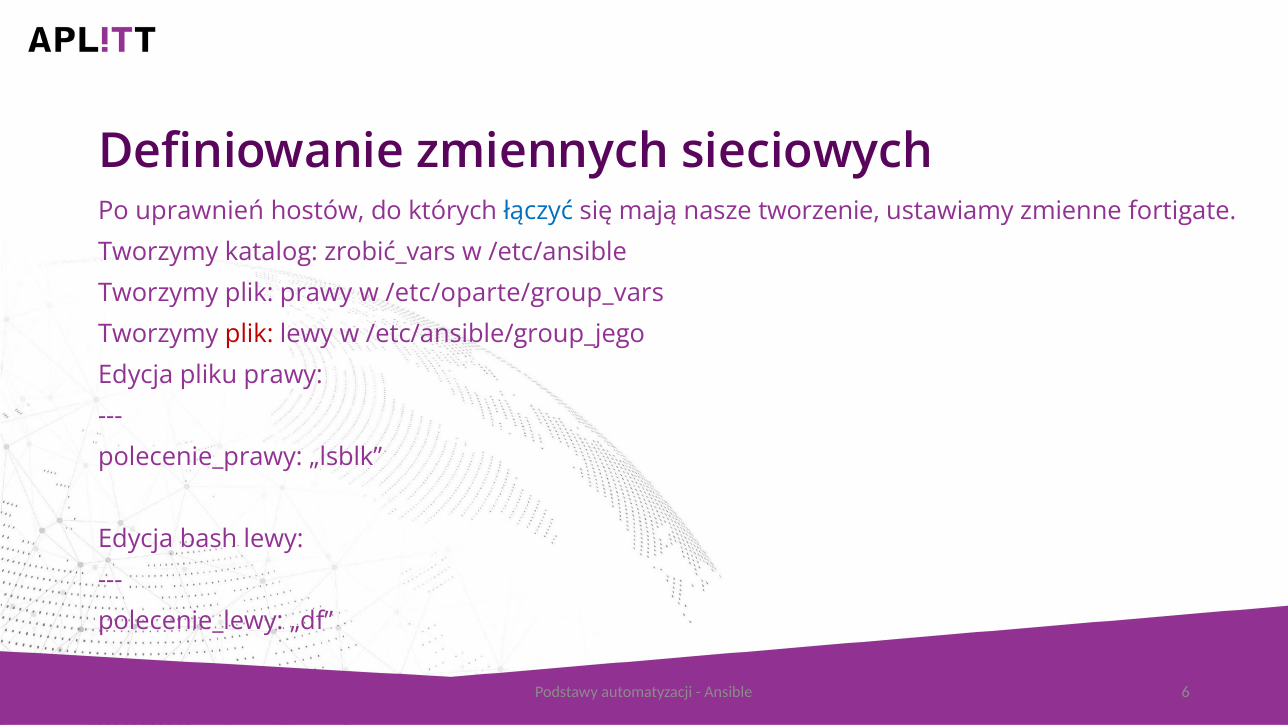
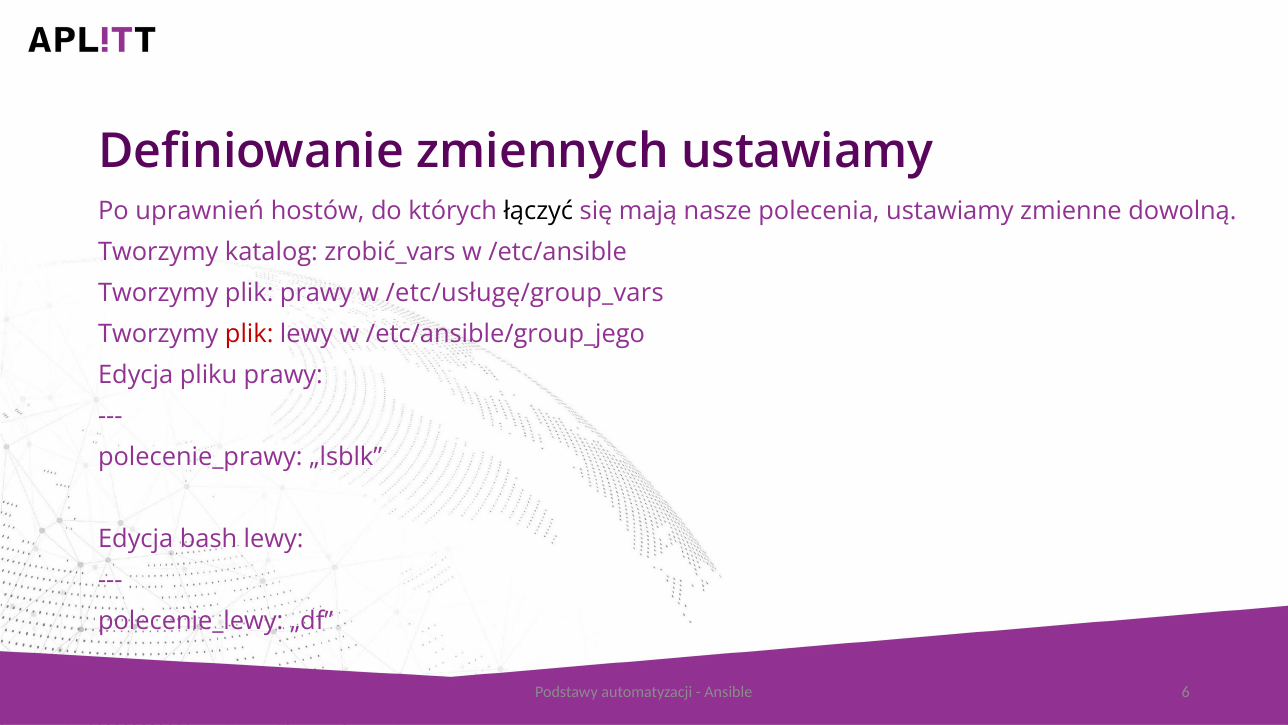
zmiennych sieciowych: sieciowych -> ustawiamy
łączyć colour: blue -> black
tworzenie: tworzenie -> polecenia
fortigate: fortigate -> dowolną
/etc/oparte/group_vars: /etc/oparte/group_vars -> /etc/usługę/group_vars
